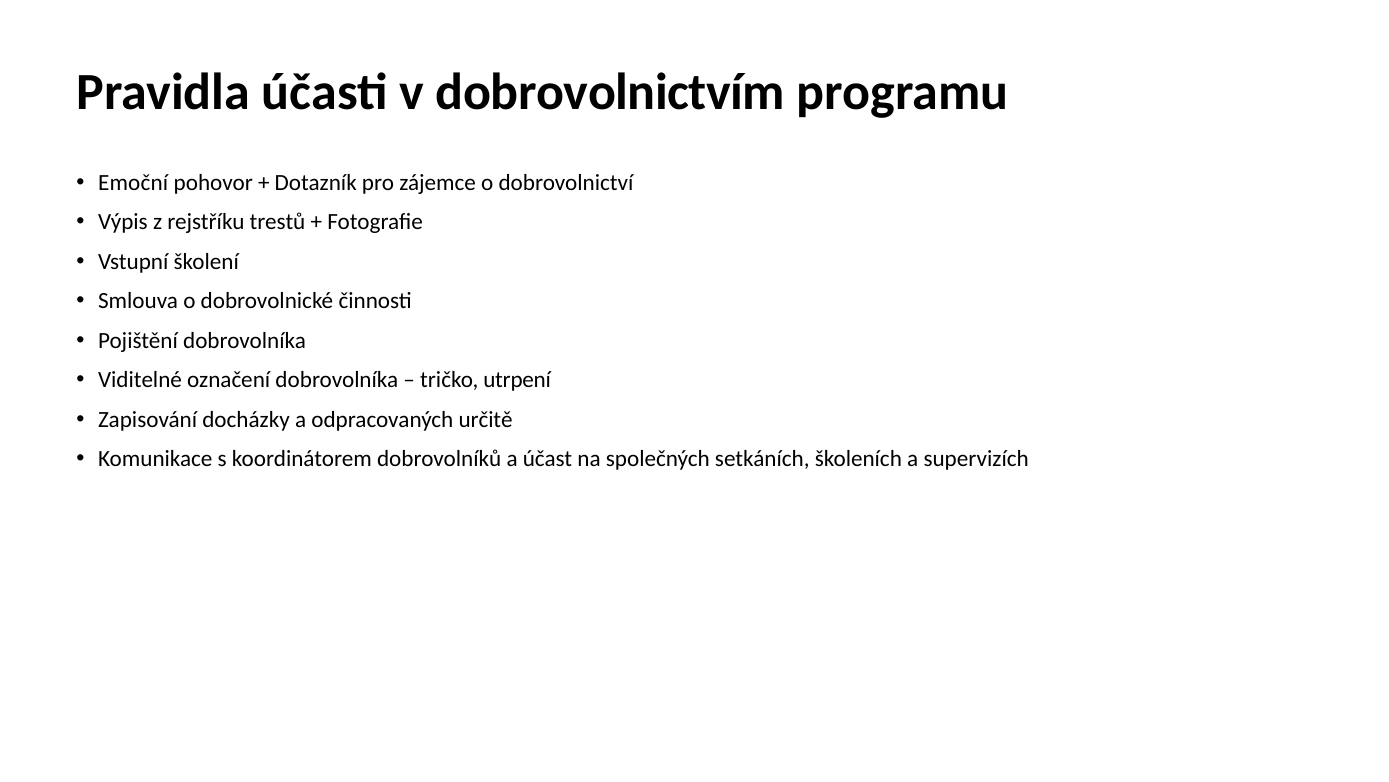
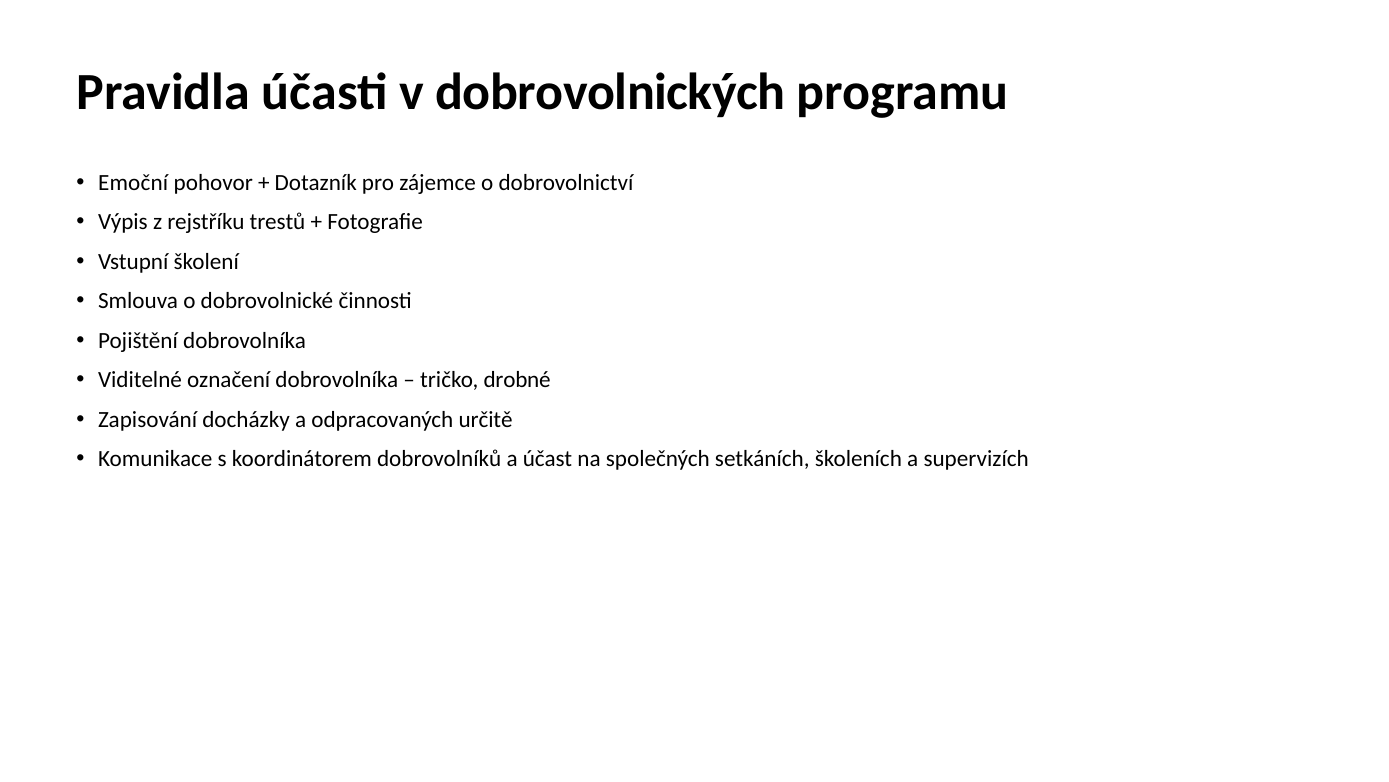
dobrovolnictvím: dobrovolnictvím -> dobrovolnických
utrpení: utrpení -> drobné
